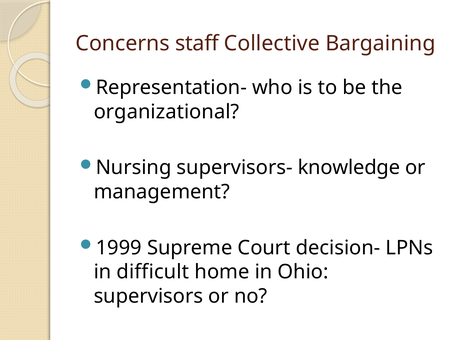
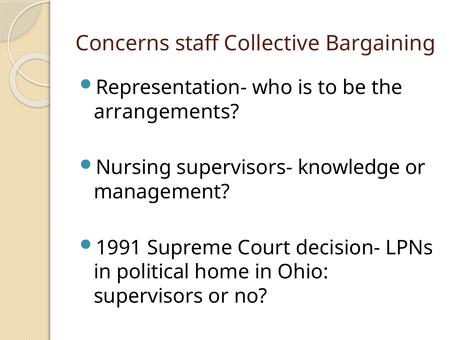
organizational: organizational -> arrangements
1999: 1999 -> 1991
difficult: difficult -> political
